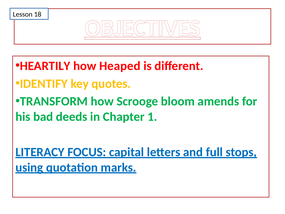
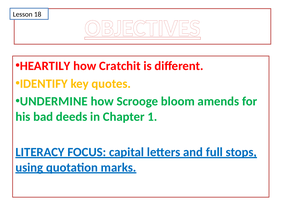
Heaped: Heaped -> Cratchit
TRANSFORM: TRANSFORM -> UNDERMINE
